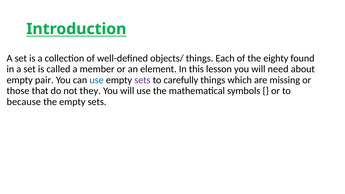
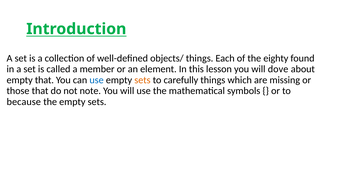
need: need -> dove
empty pair: pair -> that
sets at (142, 80) colour: purple -> orange
they: they -> note
